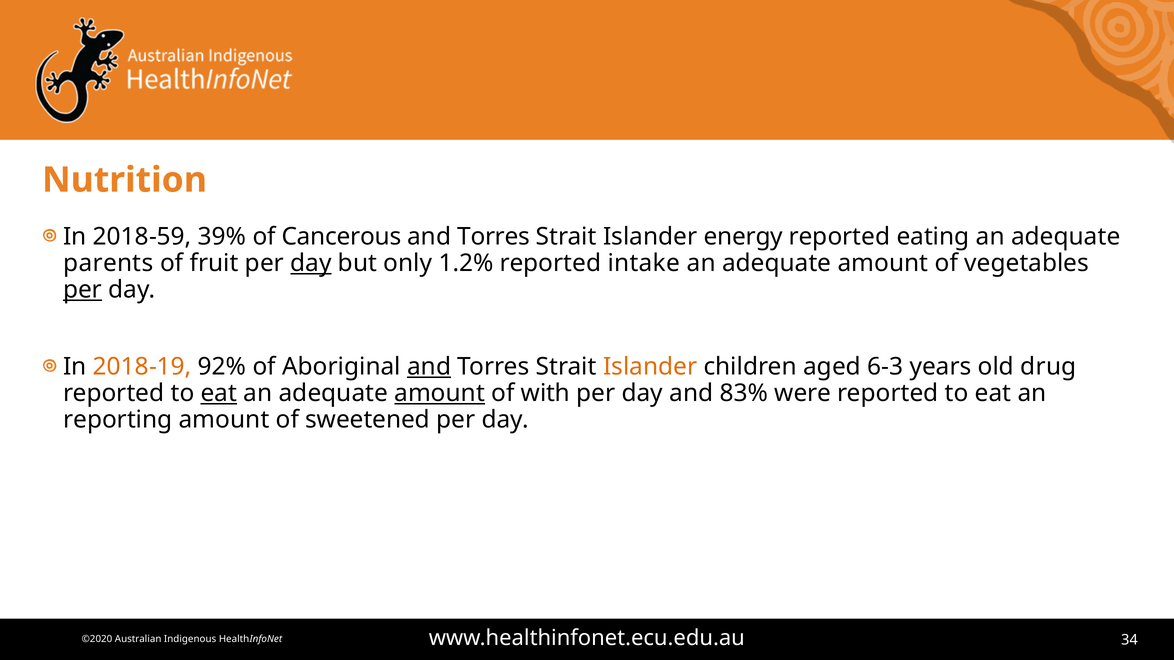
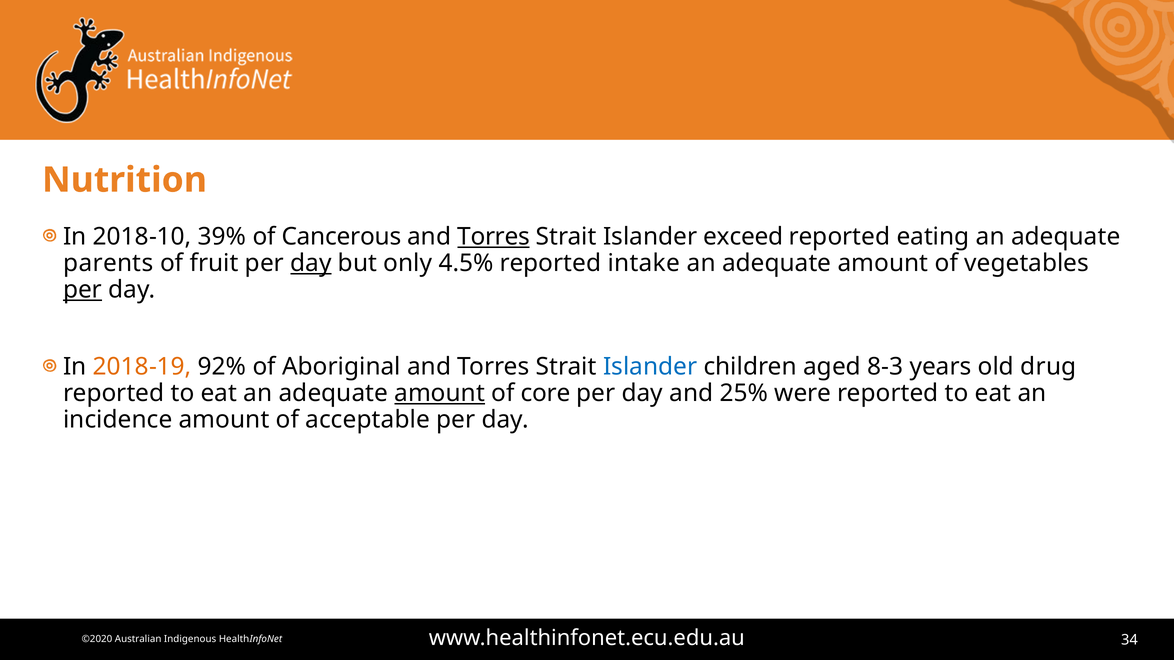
2018-59: 2018-59 -> 2018-10
Torres at (494, 237) underline: none -> present
energy: energy -> exceed
1.2%: 1.2% -> 4.5%
and at (429, 367) underline: present -> none
Islander at (650, 367) colour: orange -> blue
6-3: 6-3 -> 8-3
eat at (219, 393) underline: present -> none
with: with -> core
83%: 83% -> 25%
reporting: reporting -> incidence
sweetened: sweetened -> acceptable
